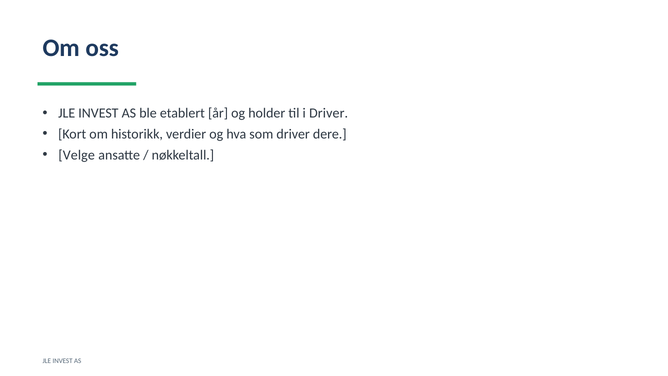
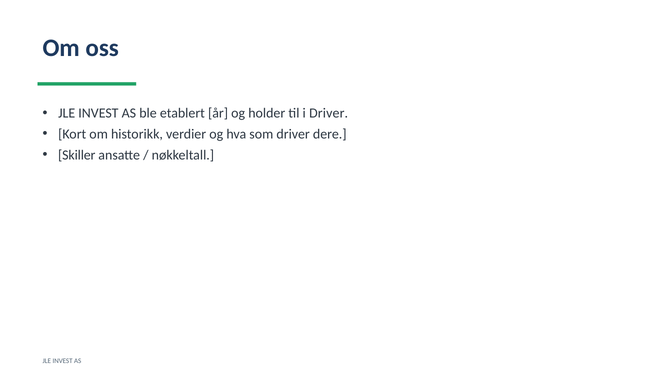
Velge: Velge -> Skiller
